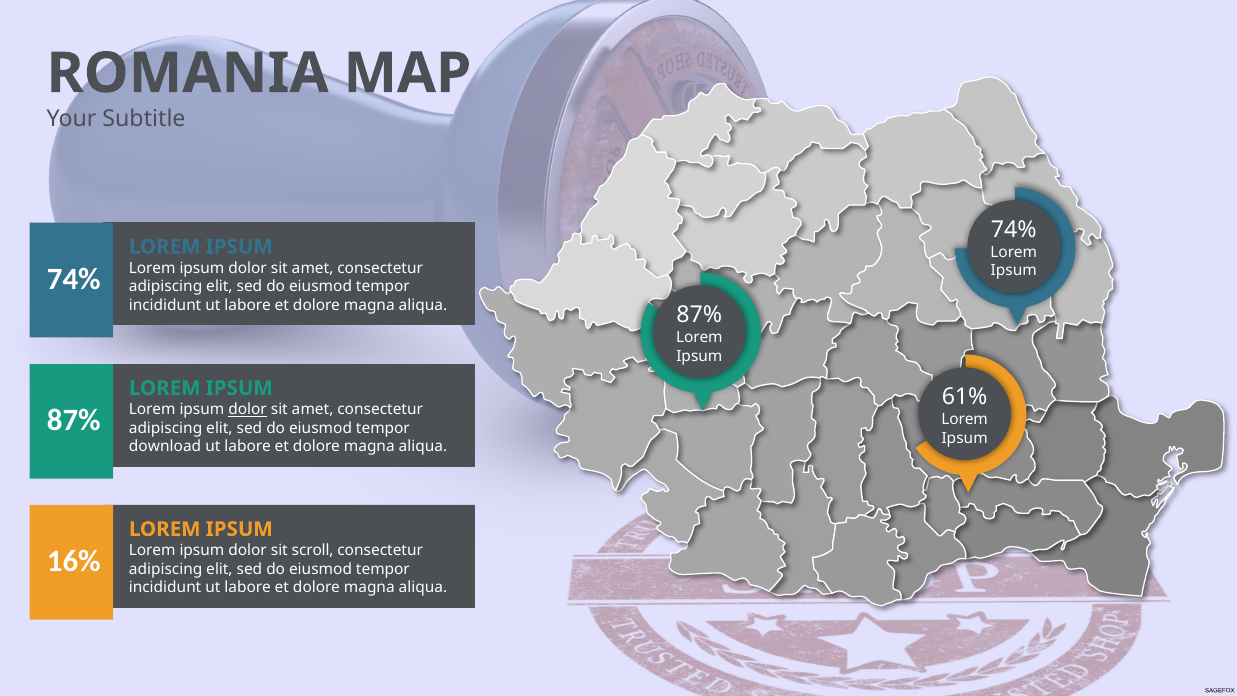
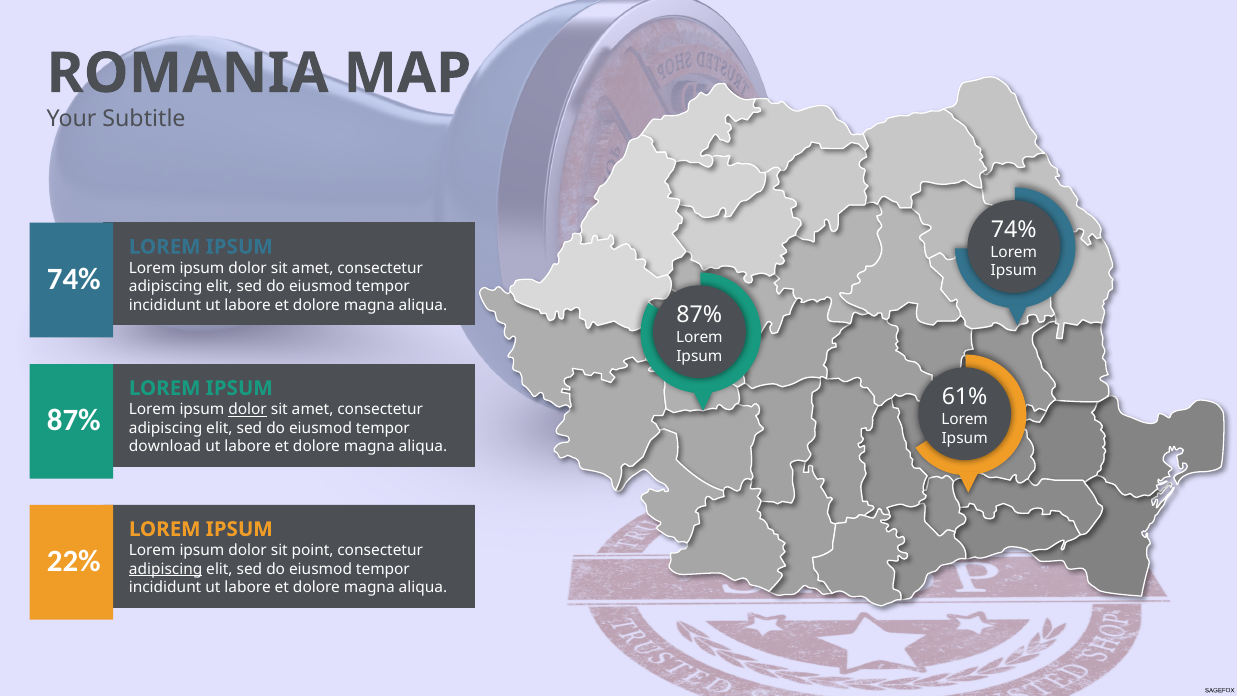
scroll: scroll -> point
16%: 16% -> 22%
adipiscing at (166, 569) underline: none -> present
